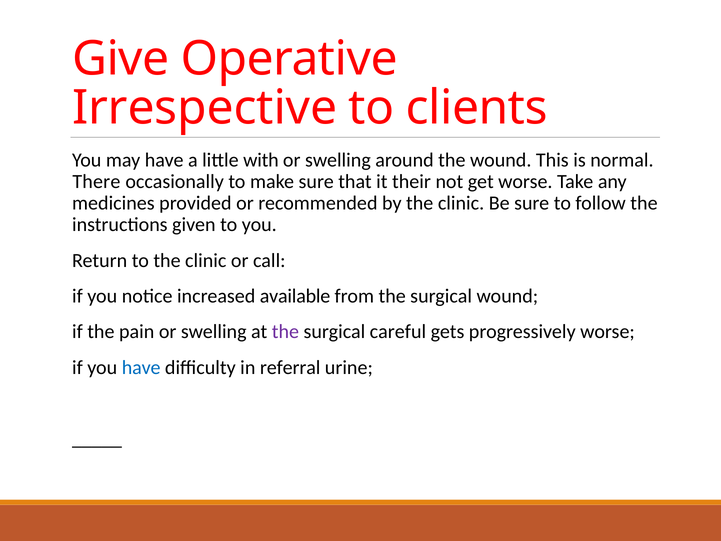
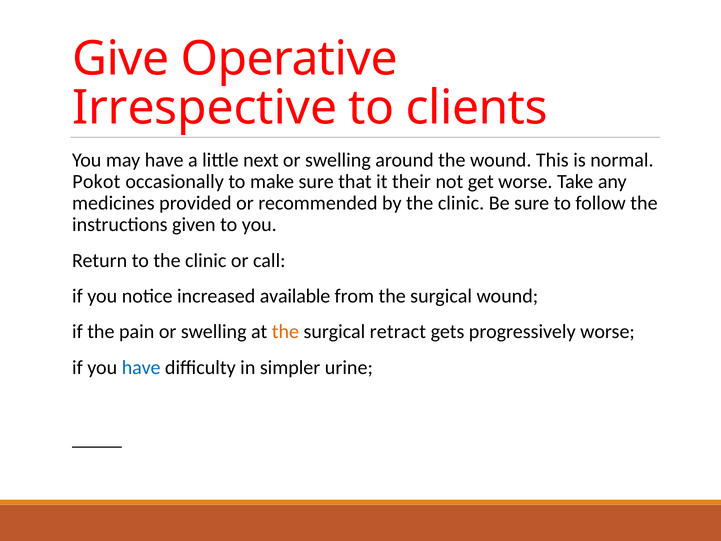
with: with -> next
There: There -> Pokot
the at (285, 332) colour: purple -> orange
careful: careful -> retract
referral: referral -> simpler
